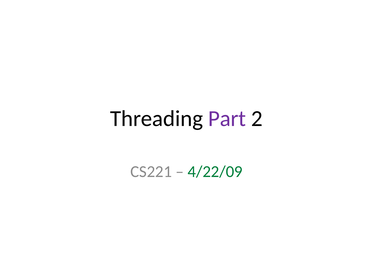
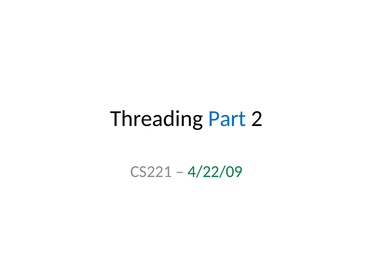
Part colour: purple -> blue
